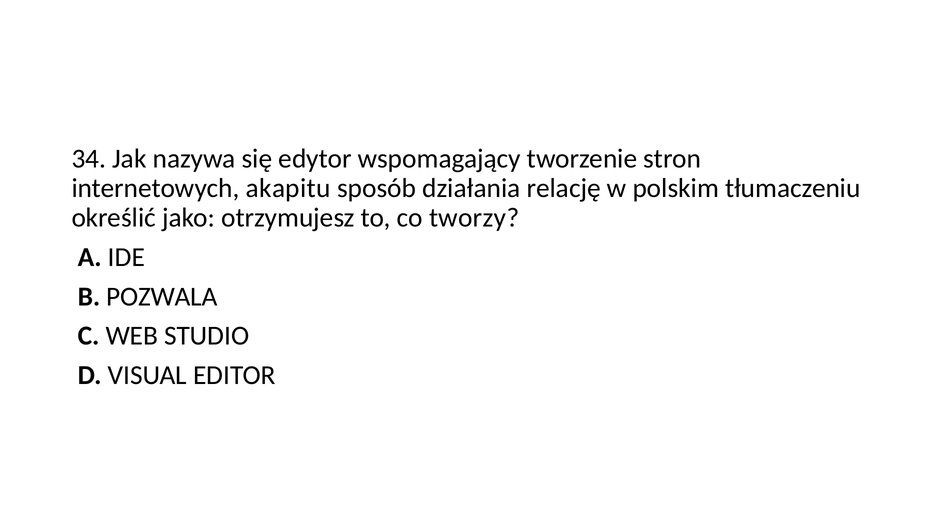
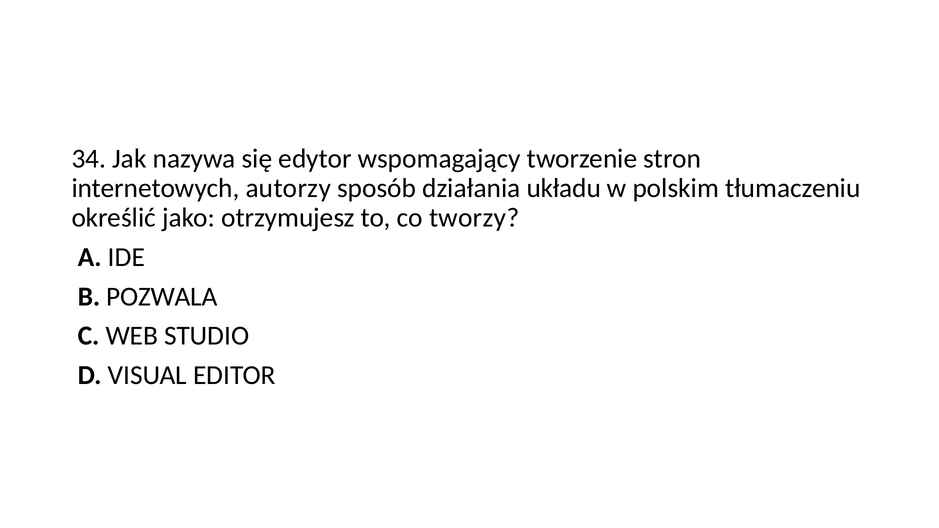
akapitu: akapitu -> autorzy
relację: relację -> układu
